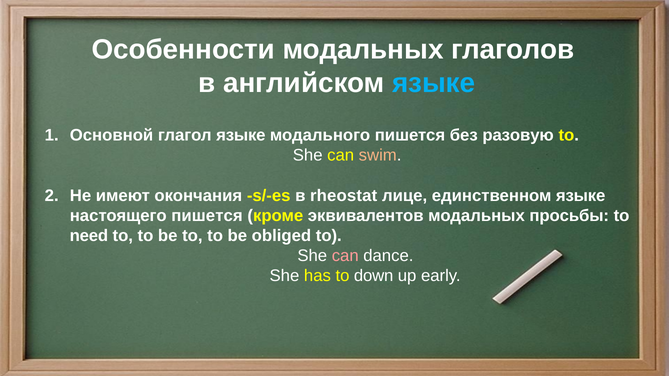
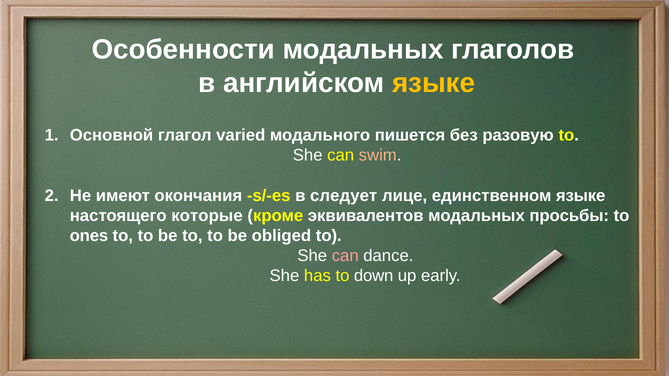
языке at (434, 83) colour: light blue -> yellow
глагол языке: языке -> varied
rheostat: rheostat -> следует
настоящего пишется: пишется -> которые
need: need -> ones
